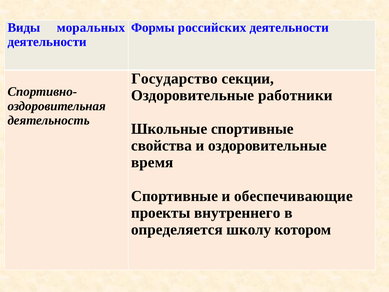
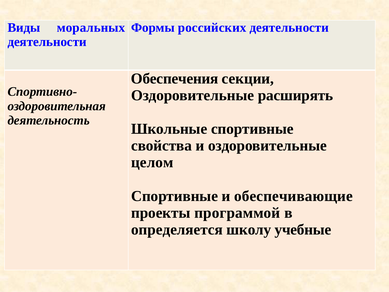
Государство: Государство -> Обеспечения
работники: работники -> расширять
время: время -> целом
внутреннего: внутреннего -> программой
котором: котором -> учебные
